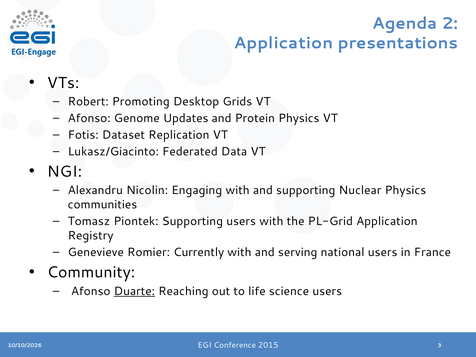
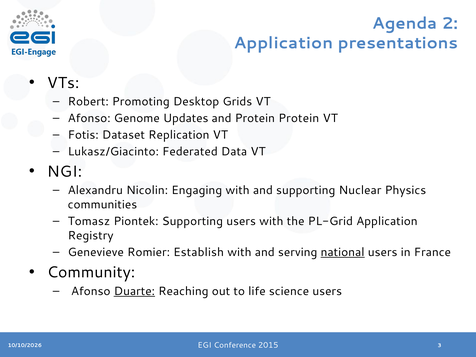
Protein Physics: Physics -> Protein
Currently: Currently -> Establish
national underline: none -> present
